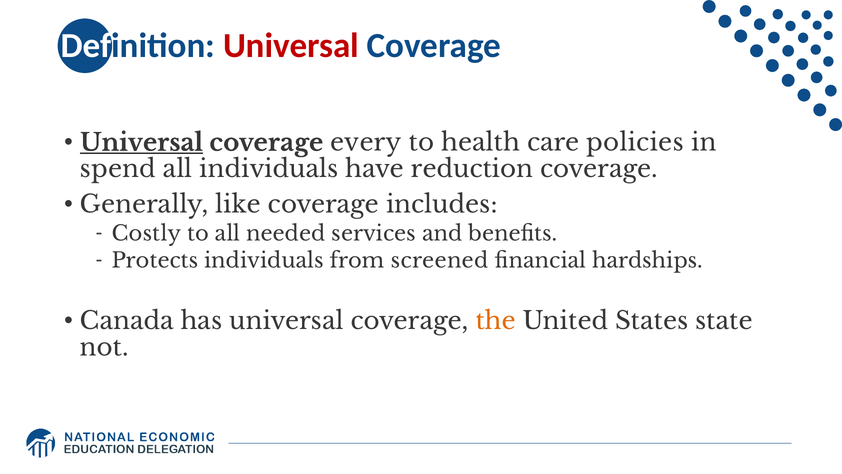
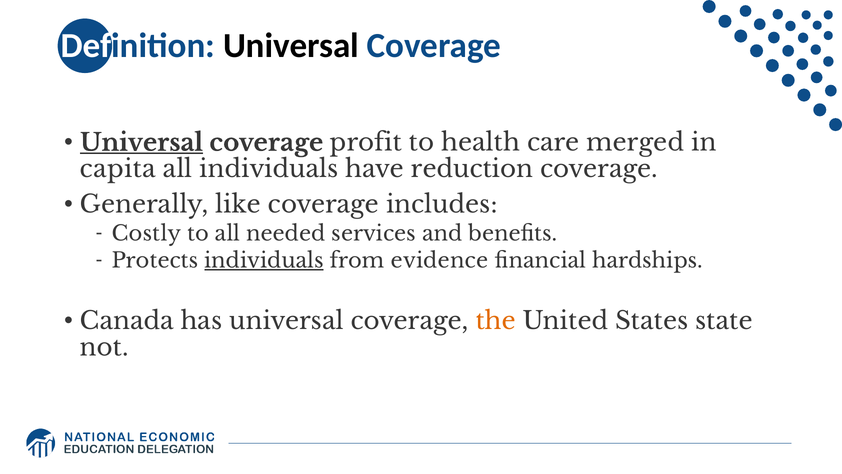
Universal at (291, 46) colour: red -> black
every: every -> profit
policies: policies -> merged
spend: spend -> capita
individuals at (264, 260) underline: none -> present
screened: screened -> evidence
